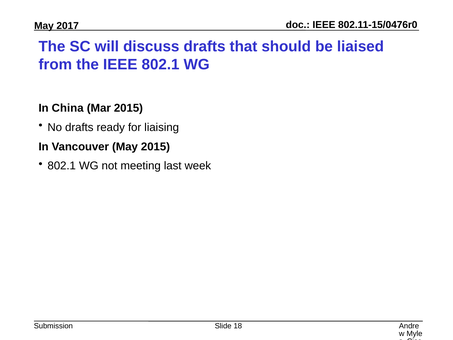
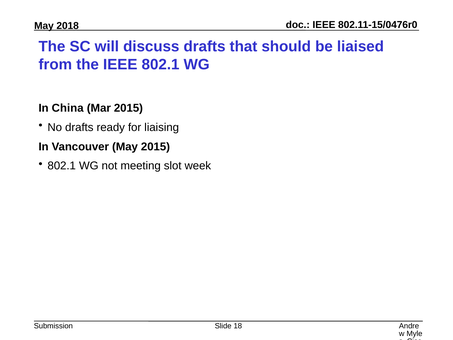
2017: 2017 -> 2018
last: last -> slot
